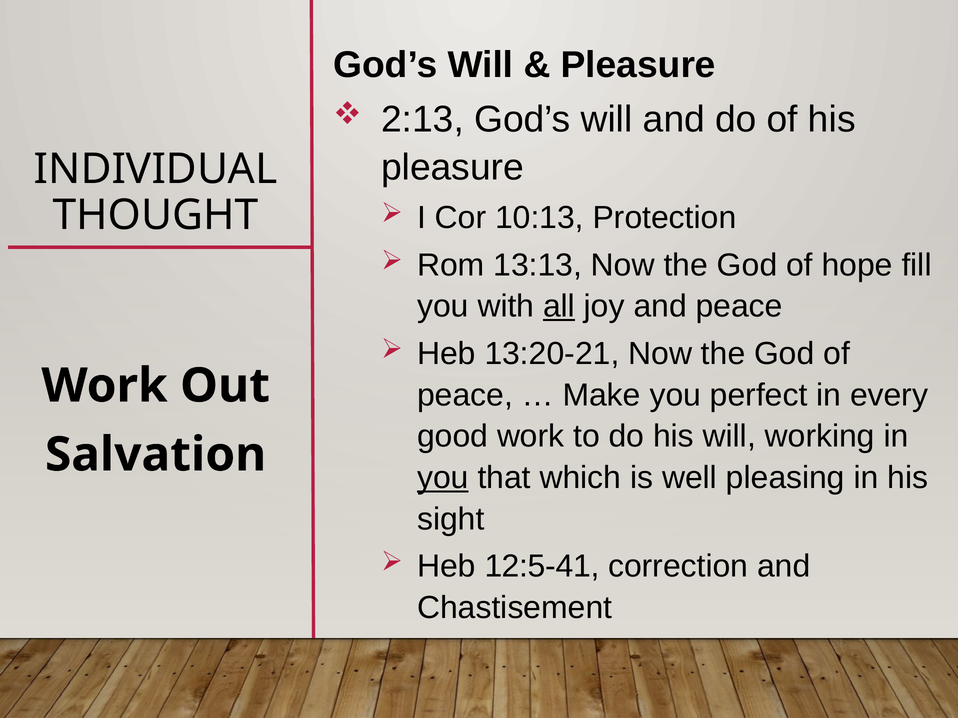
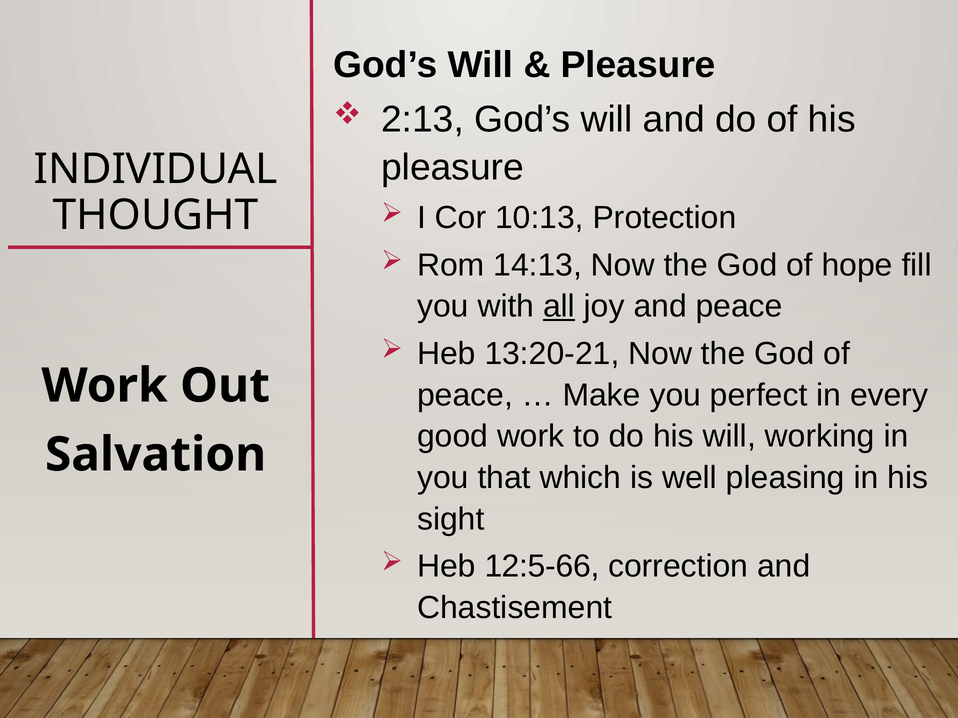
13:13: 13:13 -> 14:13
you at (443, 478) underline: present -> none
12:5-41: 12:5-41 -> 12:5-66
